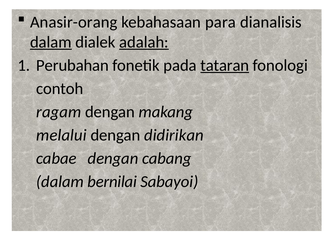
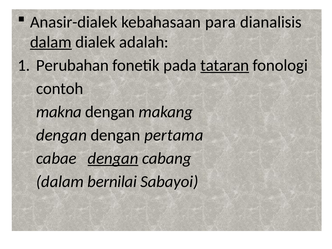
Anasir-orang: Anasir-orang -> Anasir-dialek
adalah underline: present -> none
ragam: ragam -> makna
melalui at (61, 135): melalui -> dengan
didirikan: didirikan -> pertama
dengan at (113, 158) underline: none -> present
